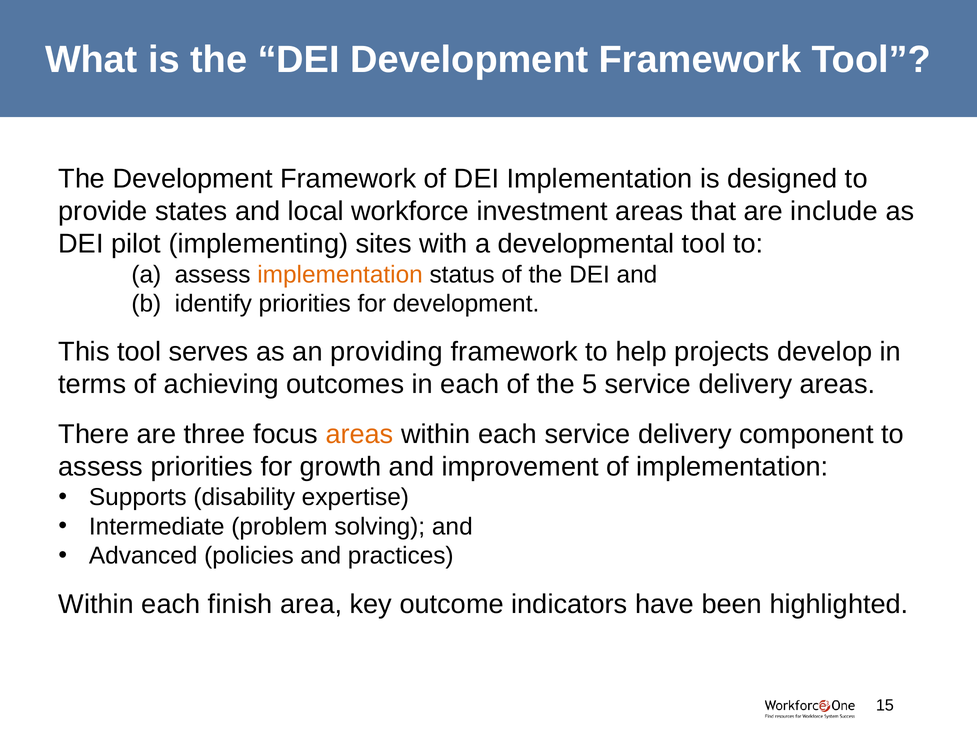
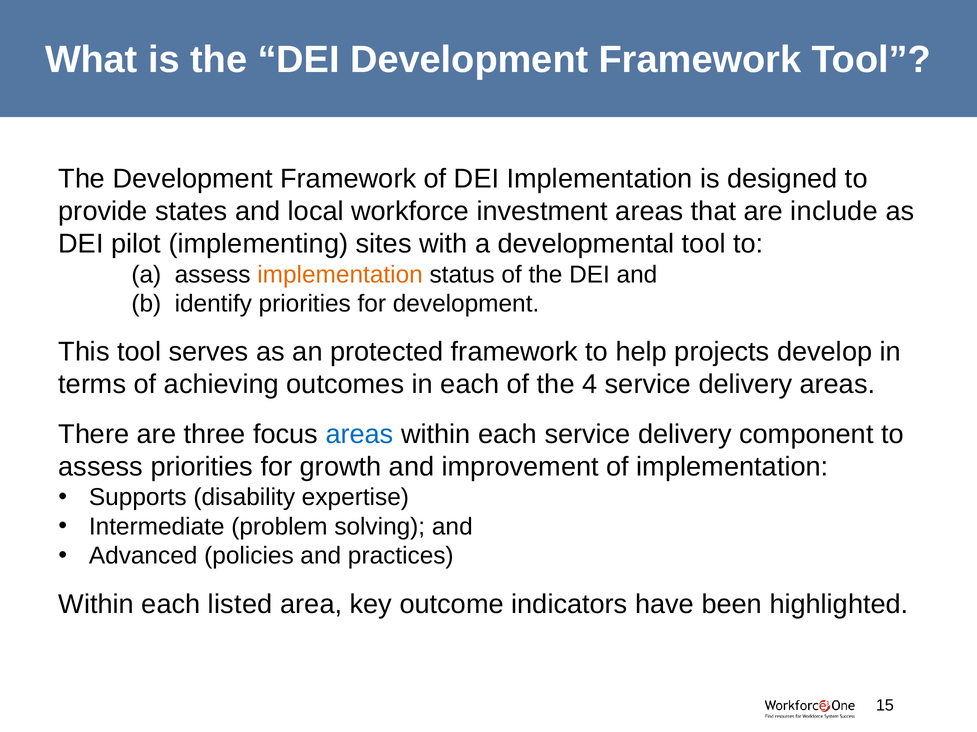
providing: providing -> protected
5: 5 -> 4
areas at (360, 435) colour: orange -> blue
finish: finish -> listed
